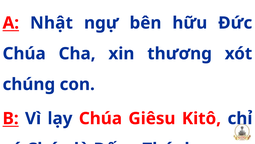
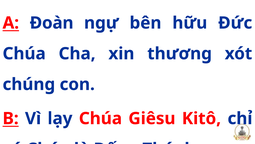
Nhật: Nhật -> Đoàn
